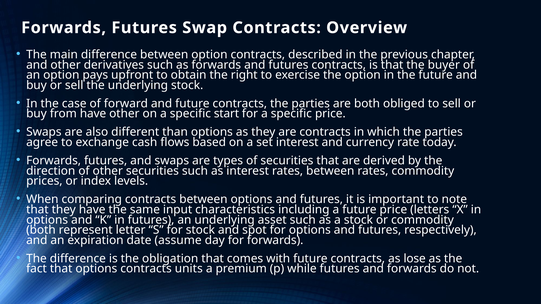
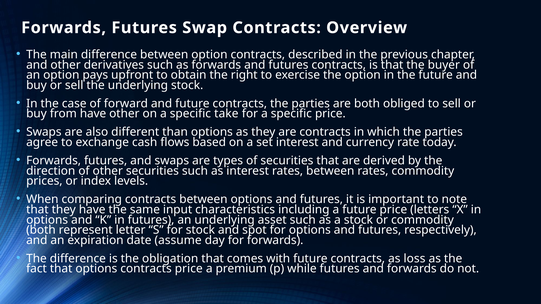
start: start -> take
lose: lose -> loss
contracts units: units -> price
